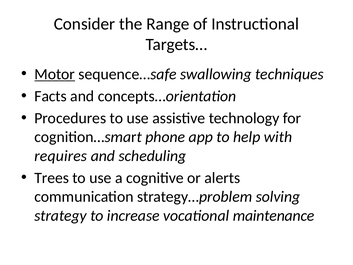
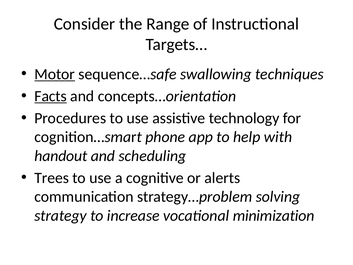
Facts underline: none -> present
requires: requires -> handout
maintenance: maintenance -> minimization
